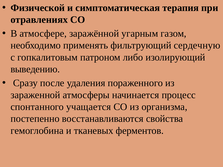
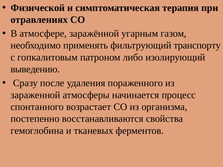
сердечную: сердечную -> транспорту
учащается: учащается -> возрастает
